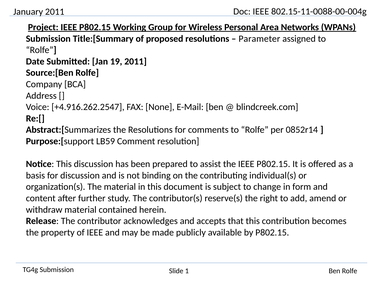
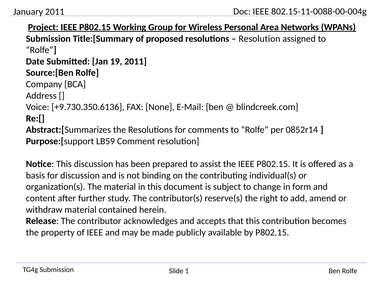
Parameter at (259, 39): Parameter -> Resolution
+4.916.262.2547: +4.916.262.2547 -> +9.730.350.6136
